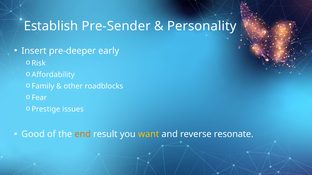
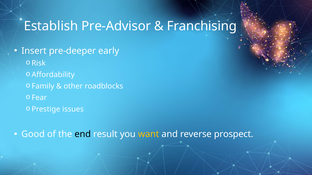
Pre-Sender: Pre-Sender -> Pre-Advisor
Personality: Personality -> Franchising
end colour: orange -> black
resonate: resonate -> prospect
